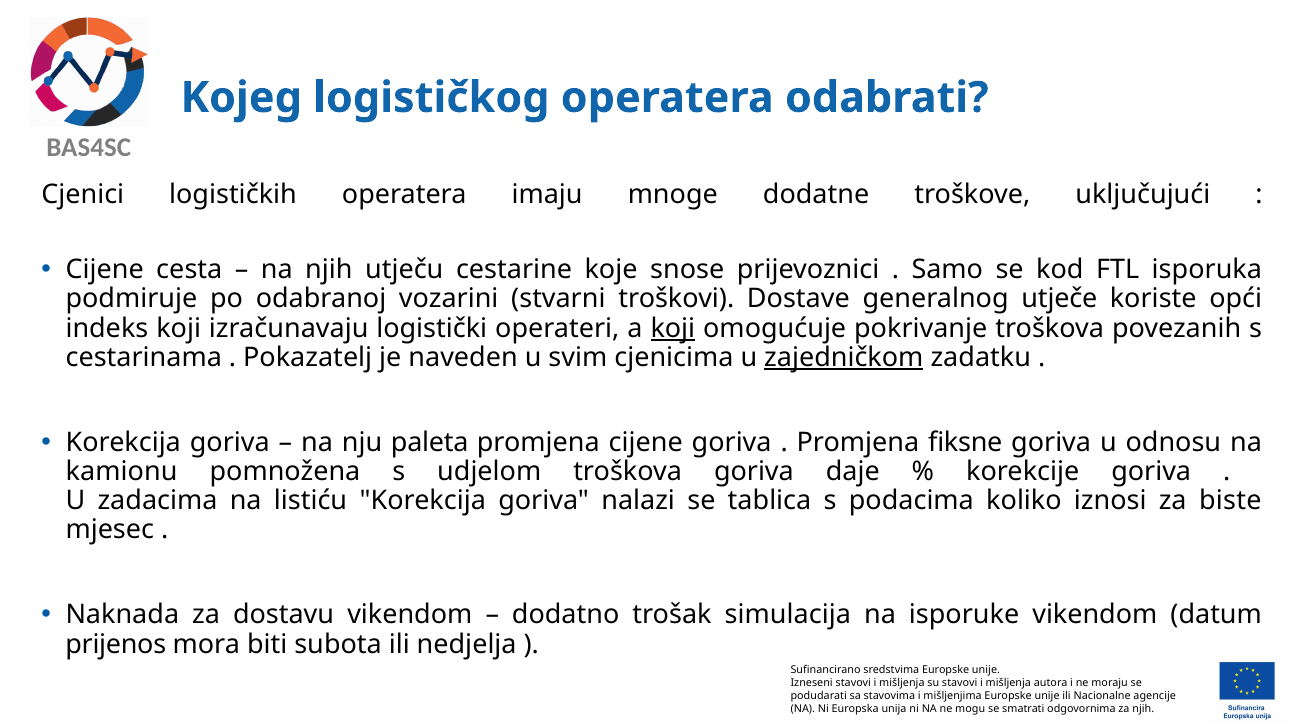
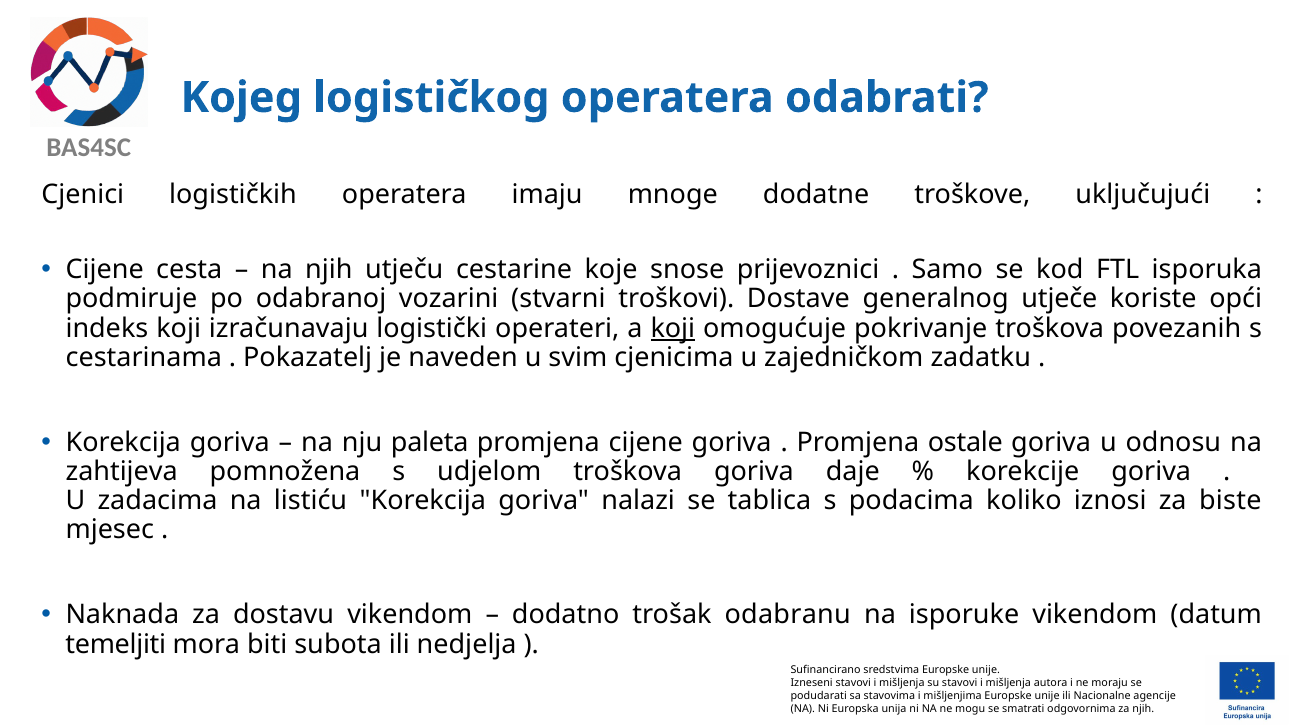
zajedničkom underline: present -> none
fiksne: fiksne -> ostale
kamionu: kamionu -> zahtijeva
simulacija: simulacija -> odabranu
prijenos: prijenos -> temeljiti
